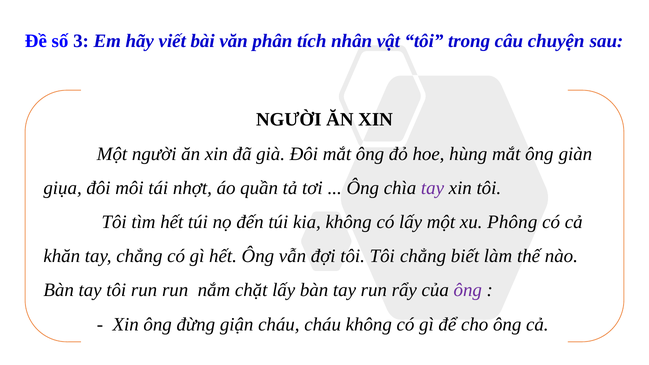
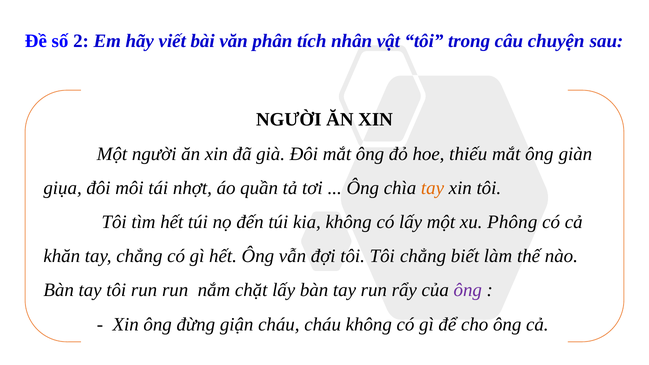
3: 3 -> 2
hùng: hùng -> thiếu
tay at (433, 188) colour: purple -> orange
